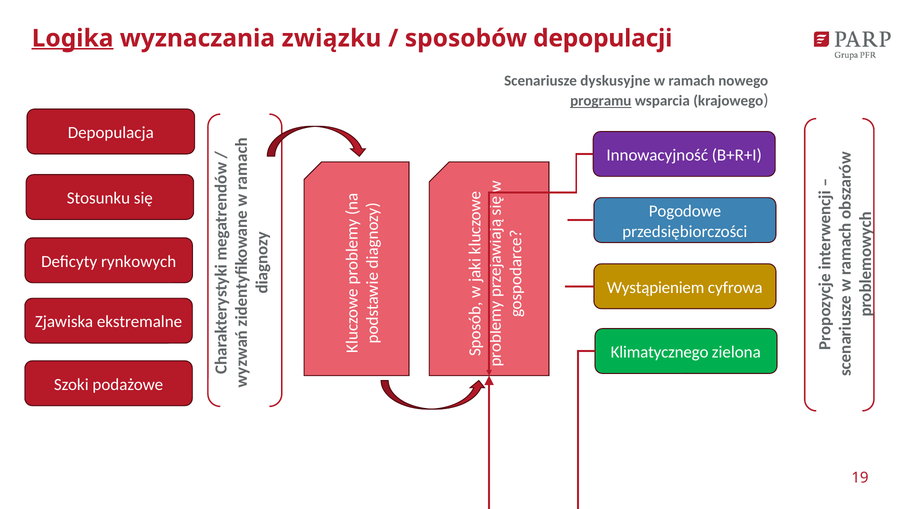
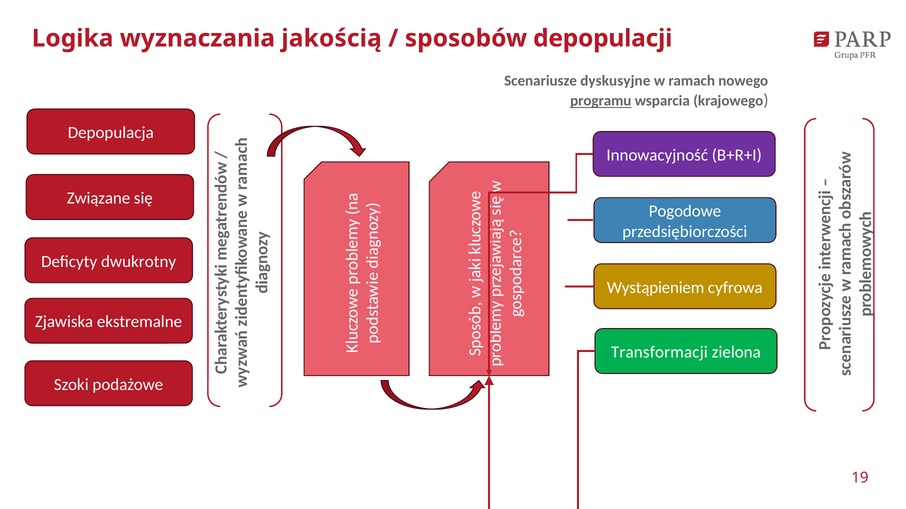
Logika underline: present -> none
związku: związku -> jakością
Stosunku: Stosunku -> Związane
rynkowych: rynkowych -> dwukrotny
Klimatycznego: Klimatycznego -> Transformacji
